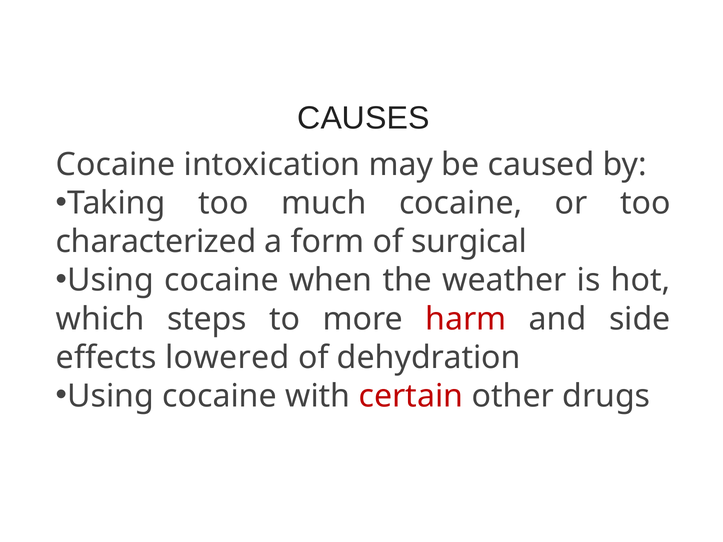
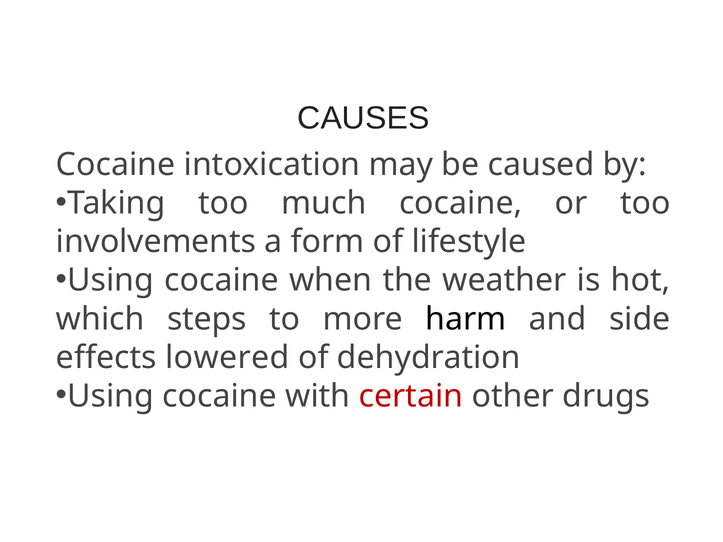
characterized: characterized -> involvements
surgical: surgical -> lifestyle
harm colour: red -> black
